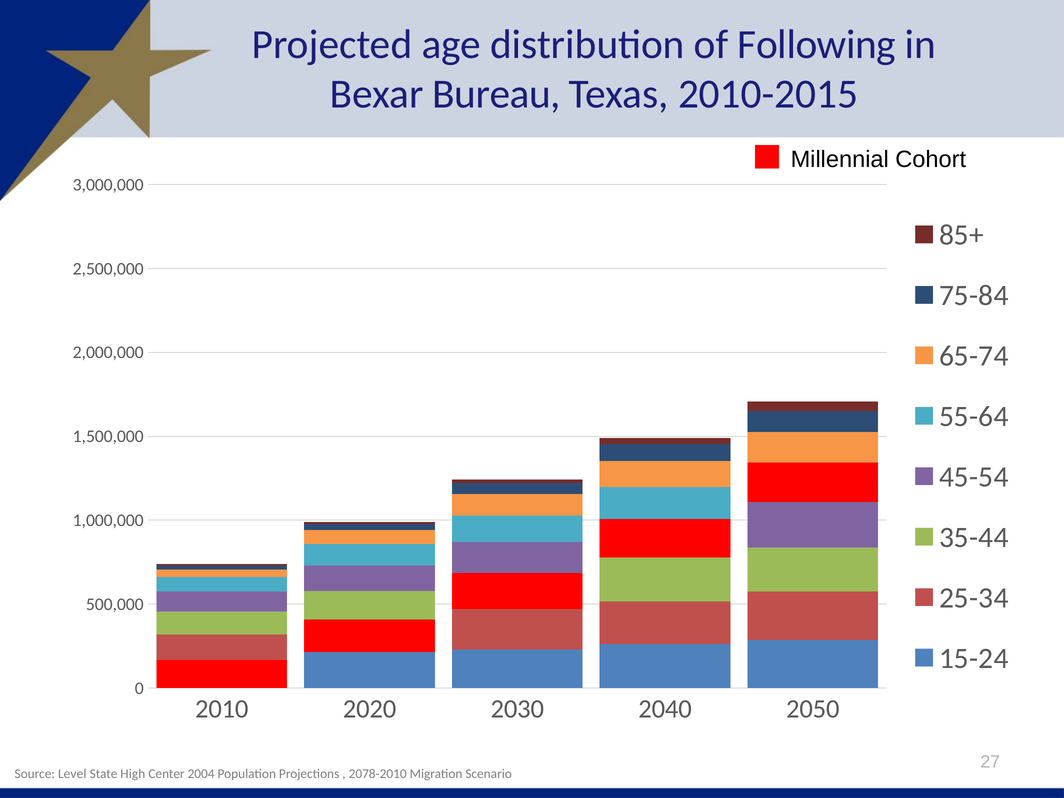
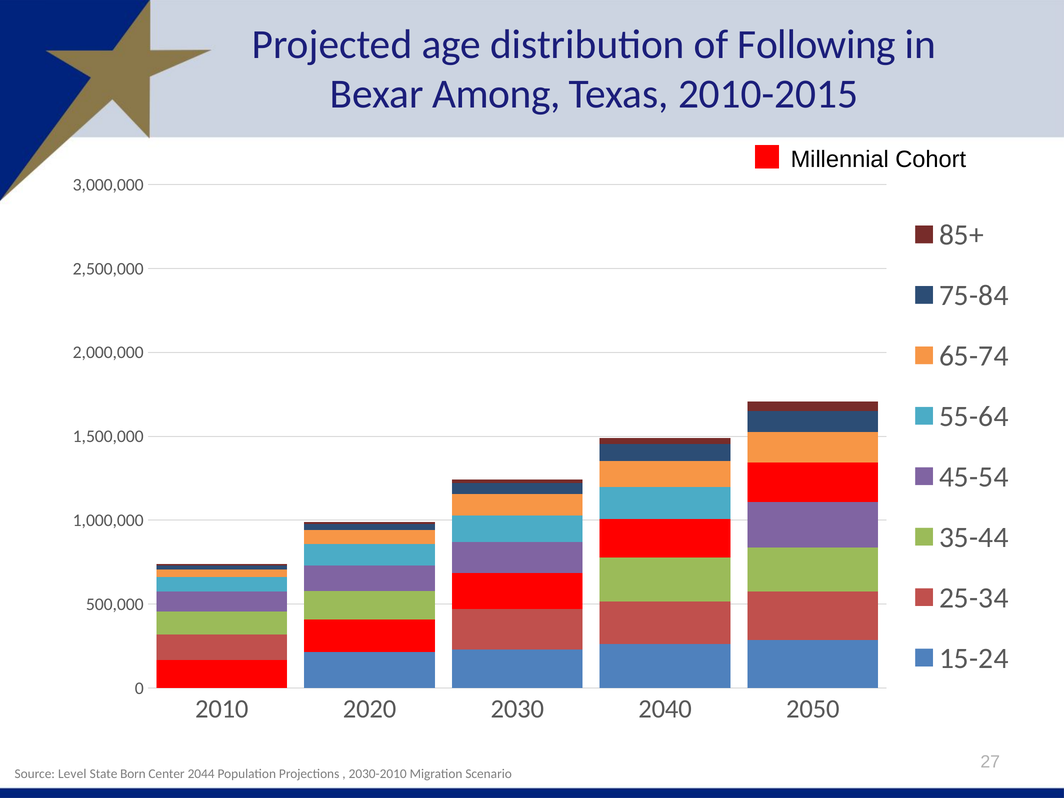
Bureau: Bureau -> Among
High: High -> Born
2004: 2004 -> 2044
2078-2010: 2078-2010 -> 2030-2010
